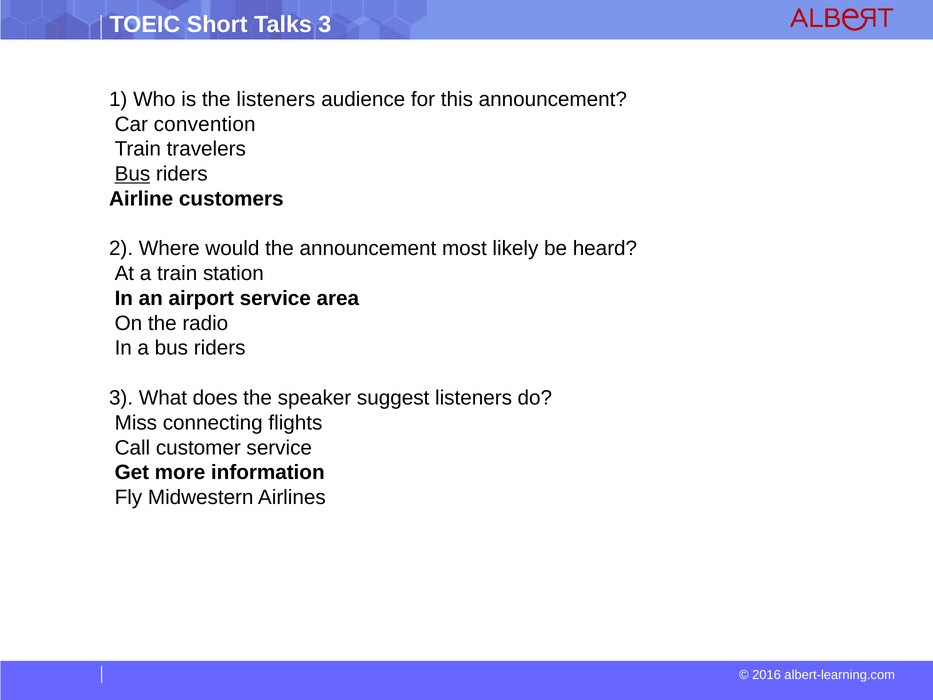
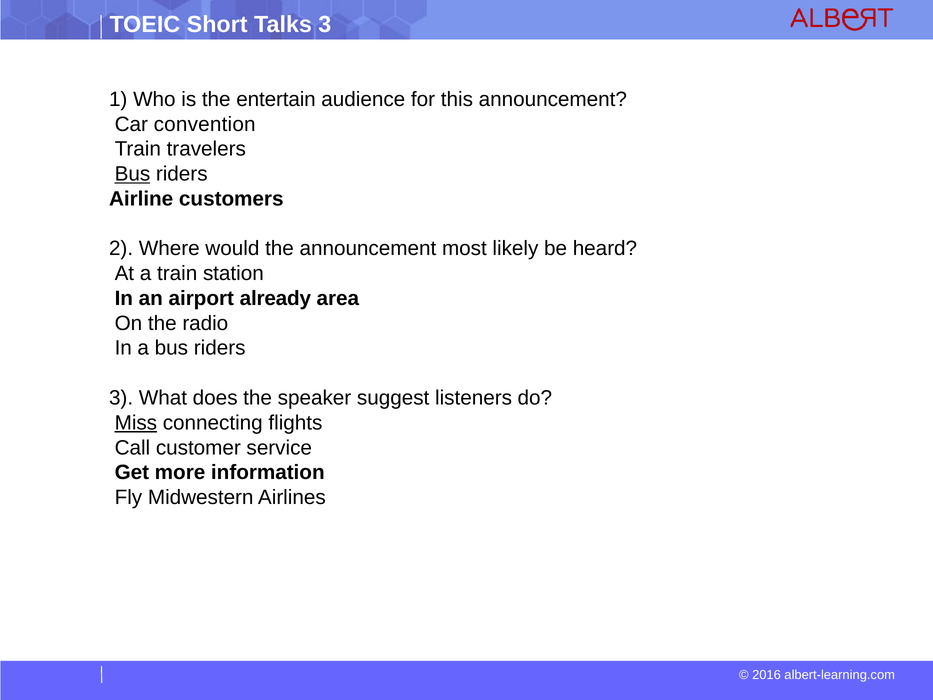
the listeners: listeners -> entertain
airport service: service -> already
Miss underline: none -> present
